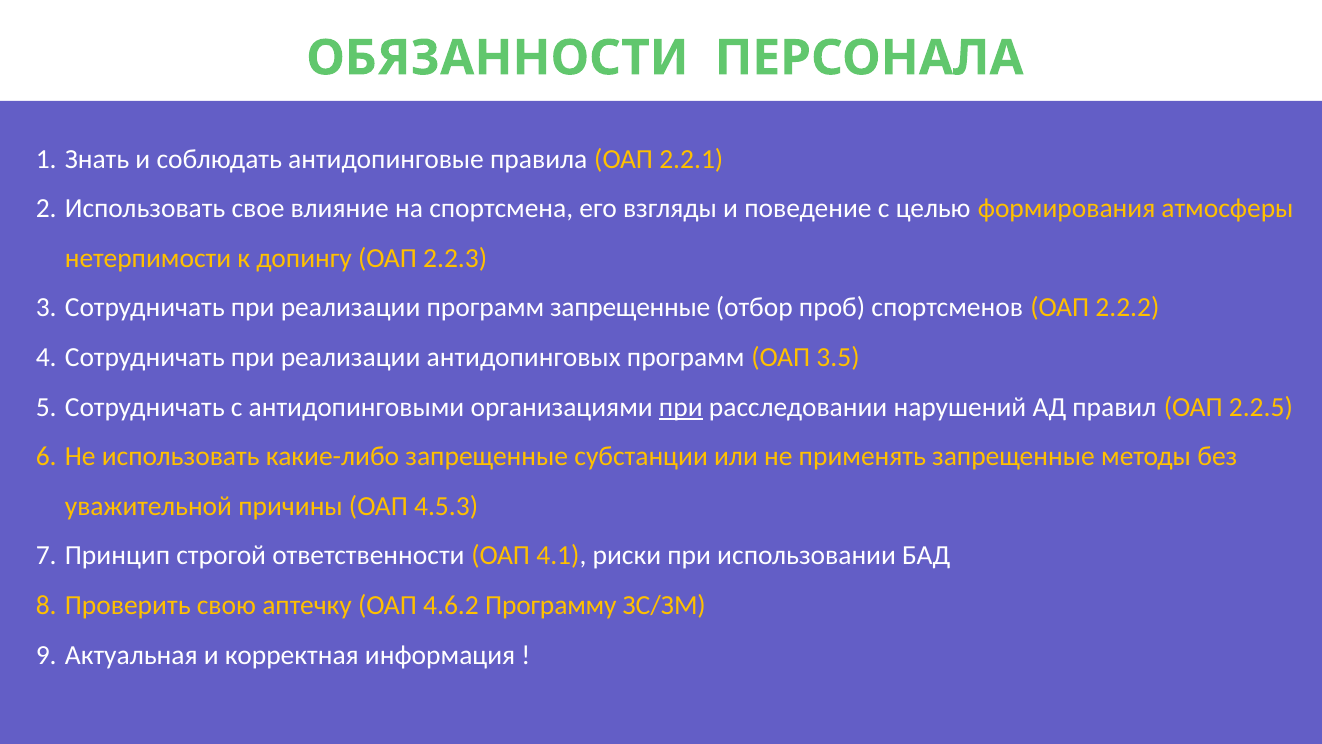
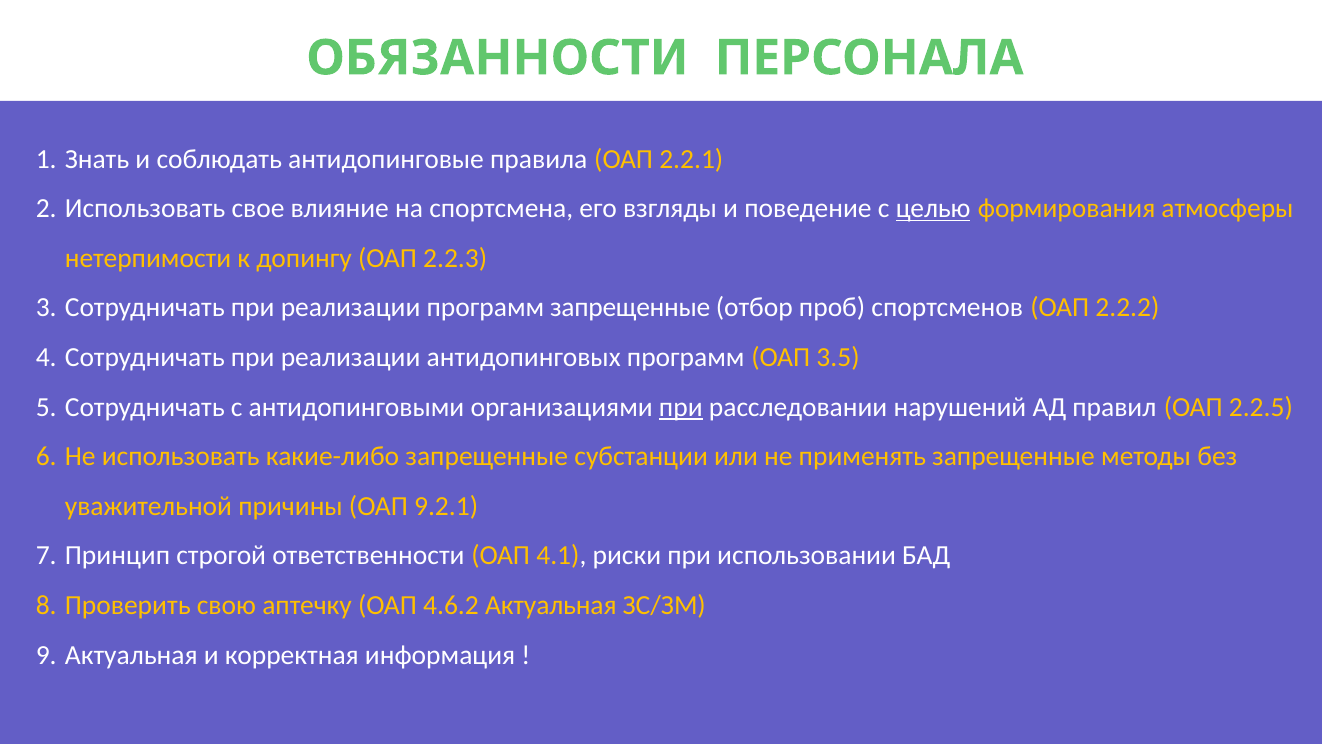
целью underline: none -> present
4.5.3: 4.5.3 -> 9.2.1
4.6.2 Программу: Программу -> Актуальная
